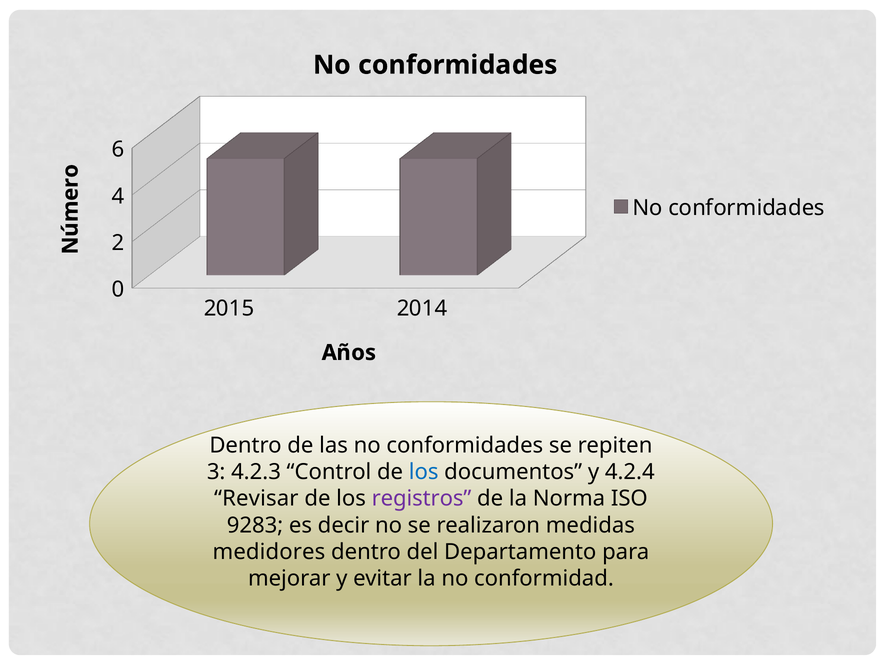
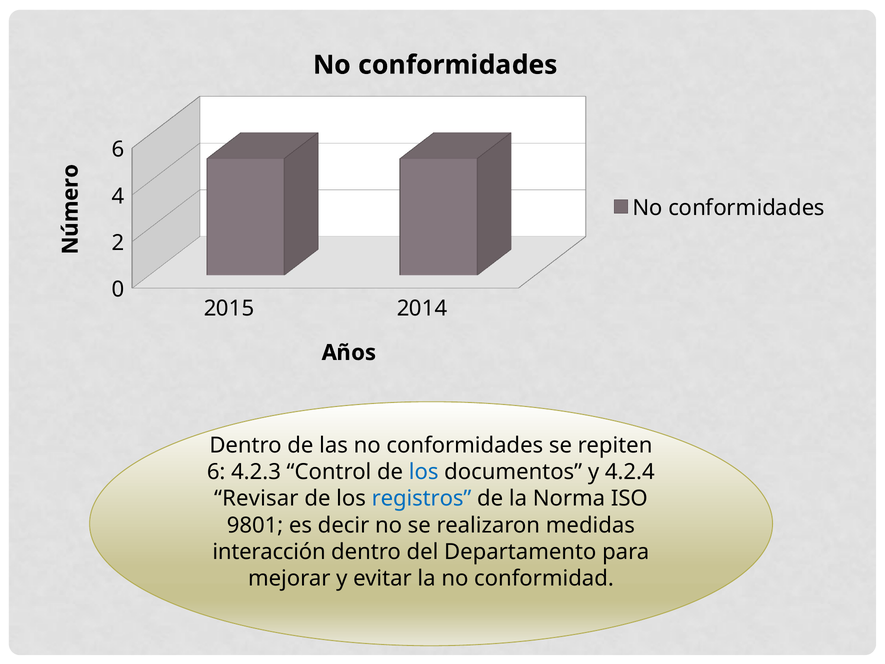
3 at (216, 472): 3 -> 6
registros colour: purple -> blue
9283: 9283 -> 9801
medidores: medidores -> interacción
